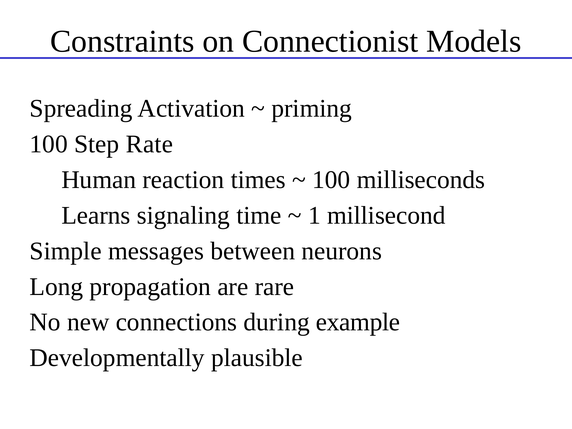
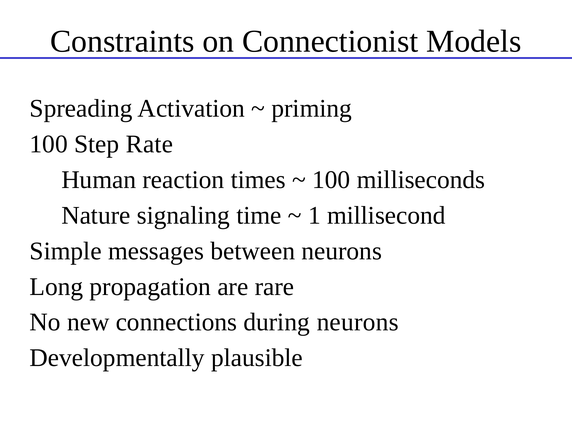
Learns: Learns -> Nature
during example: example -> neurons
